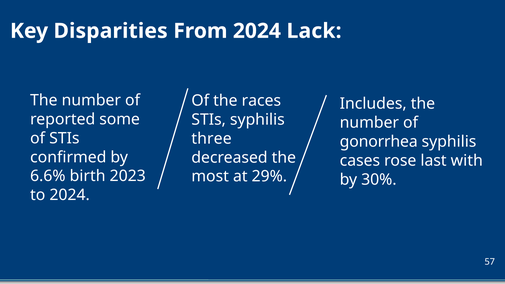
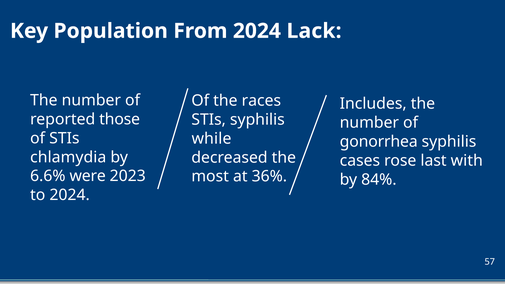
Disparities: Disparities -> Population
some: some -> those
three: three -> while
confirmed: confirmed -> chlamydia
birth: birth -> were
29%: 29% -> 36%
30%: 30% -> 84%
